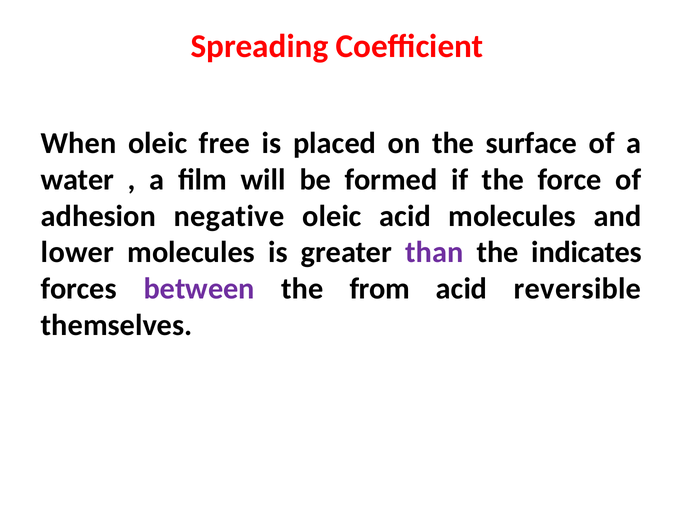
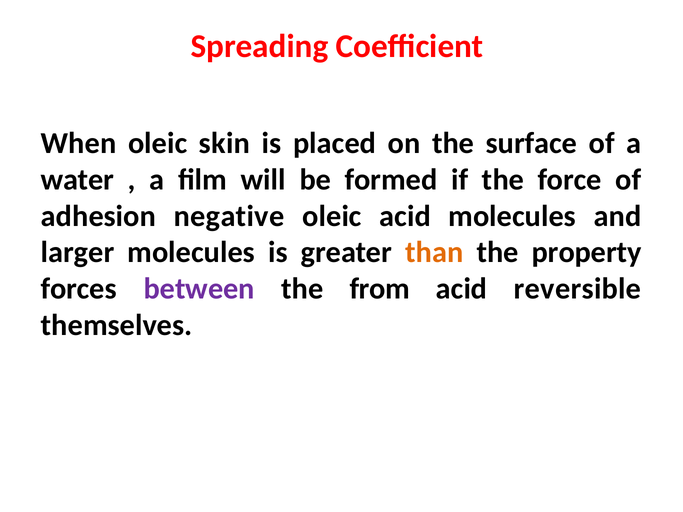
free: free -> skin
lower: lower -> larger
than colour: purple -> orange
indicates: indicates -> property
